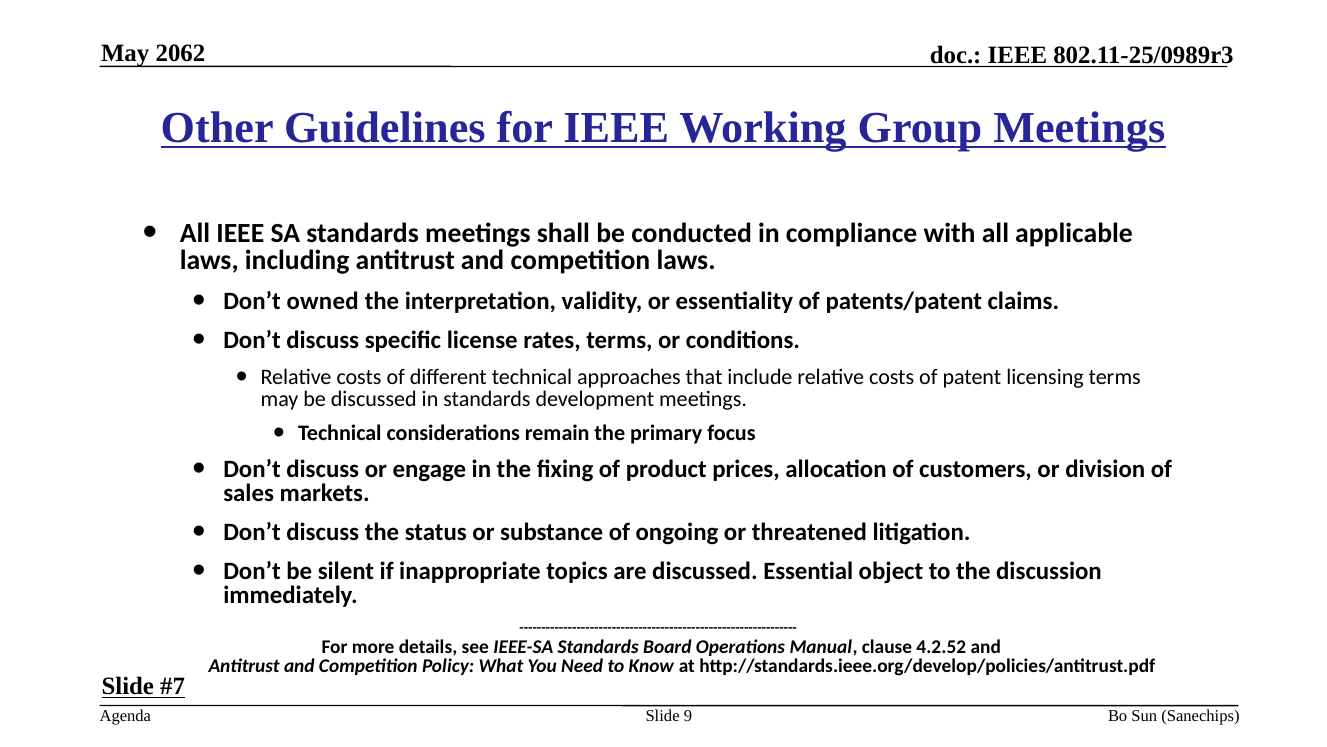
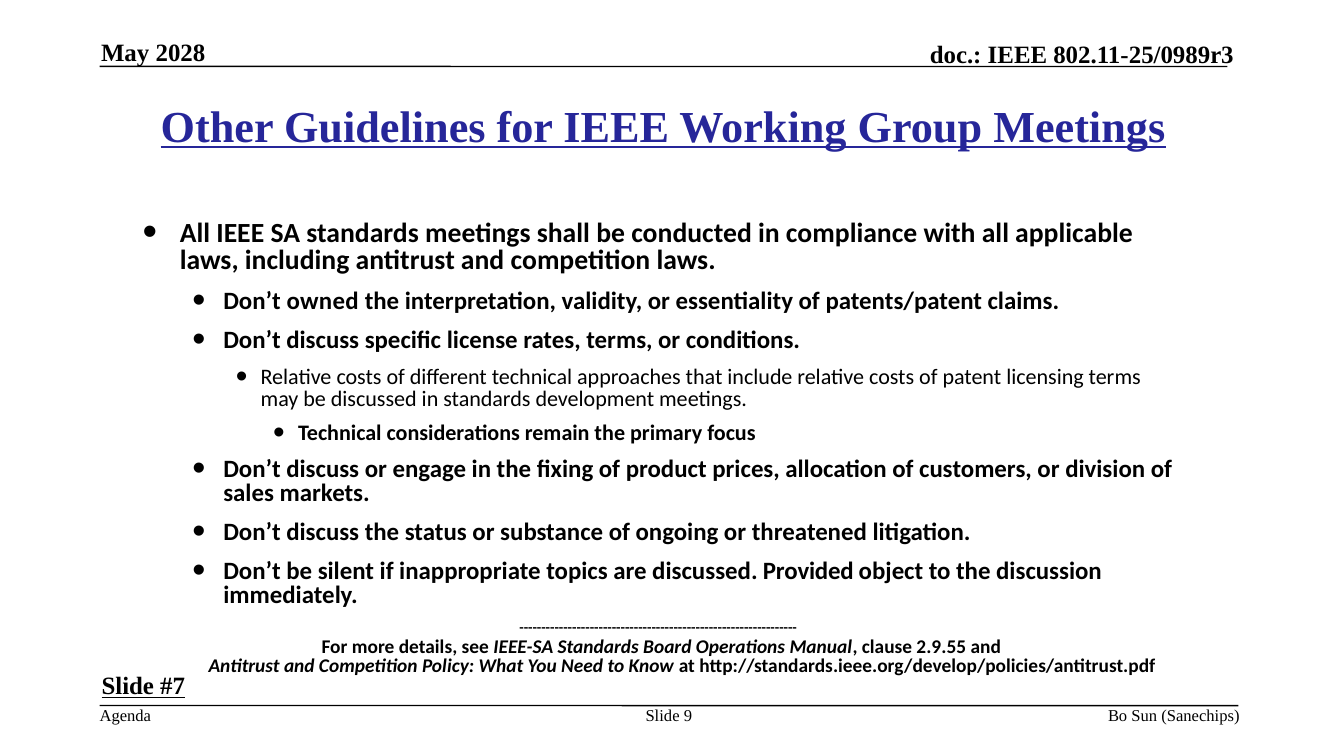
2062: 2062 -> 2028
Essential: Essential -> Provided
4.2.52: 4.2.52 -> 2.9.55
